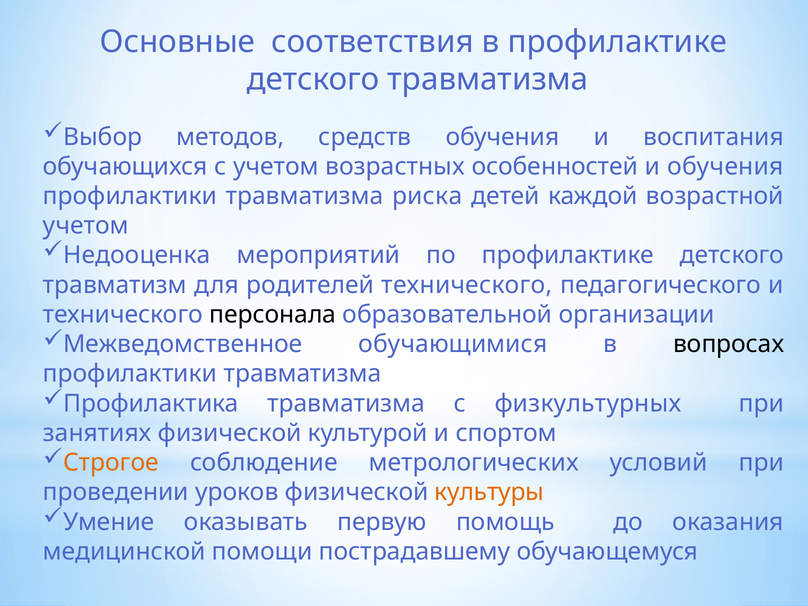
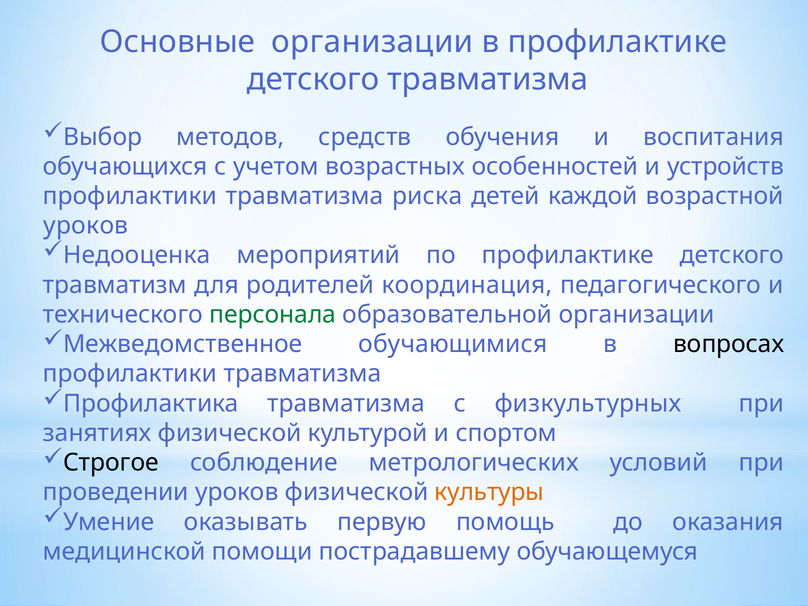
Основные соответствия: соответствия -> организации
и обучения: обучения -> устройств
учетом at (86, 226): учетом -> уроков
родителей технического: технического -> координация
персонала colour: black -> green
Строгое colour: orange -> black
